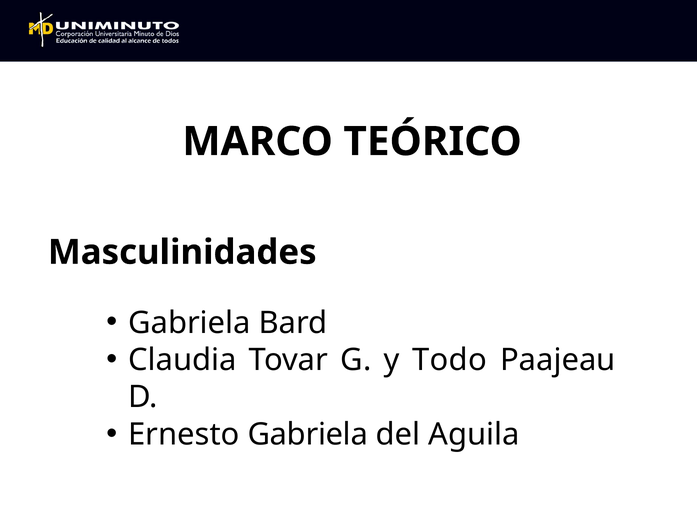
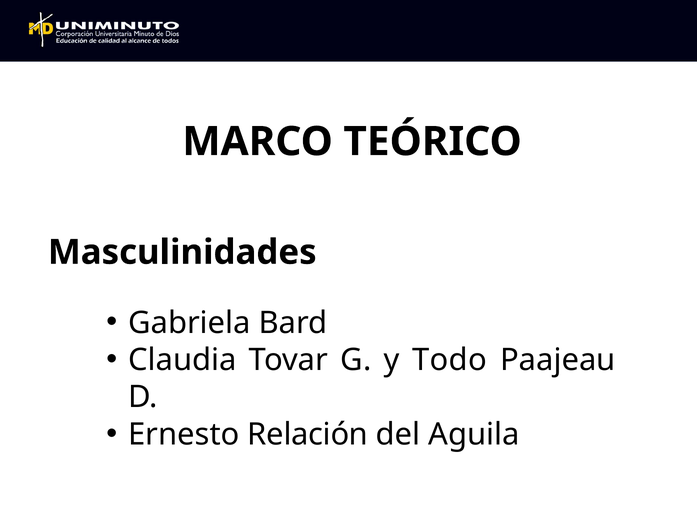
Ernesto Gabriela: Gabriela -> Relación
